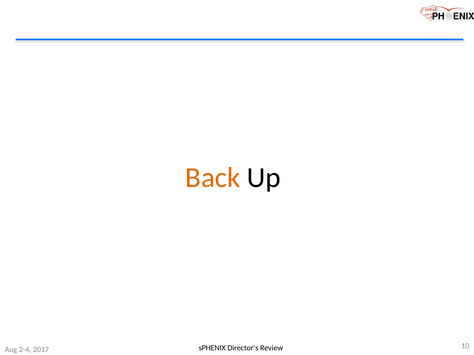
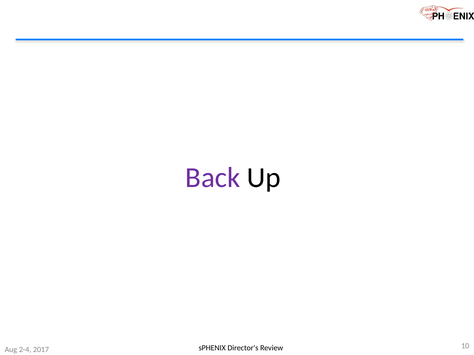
Back colour: orange -> purple
